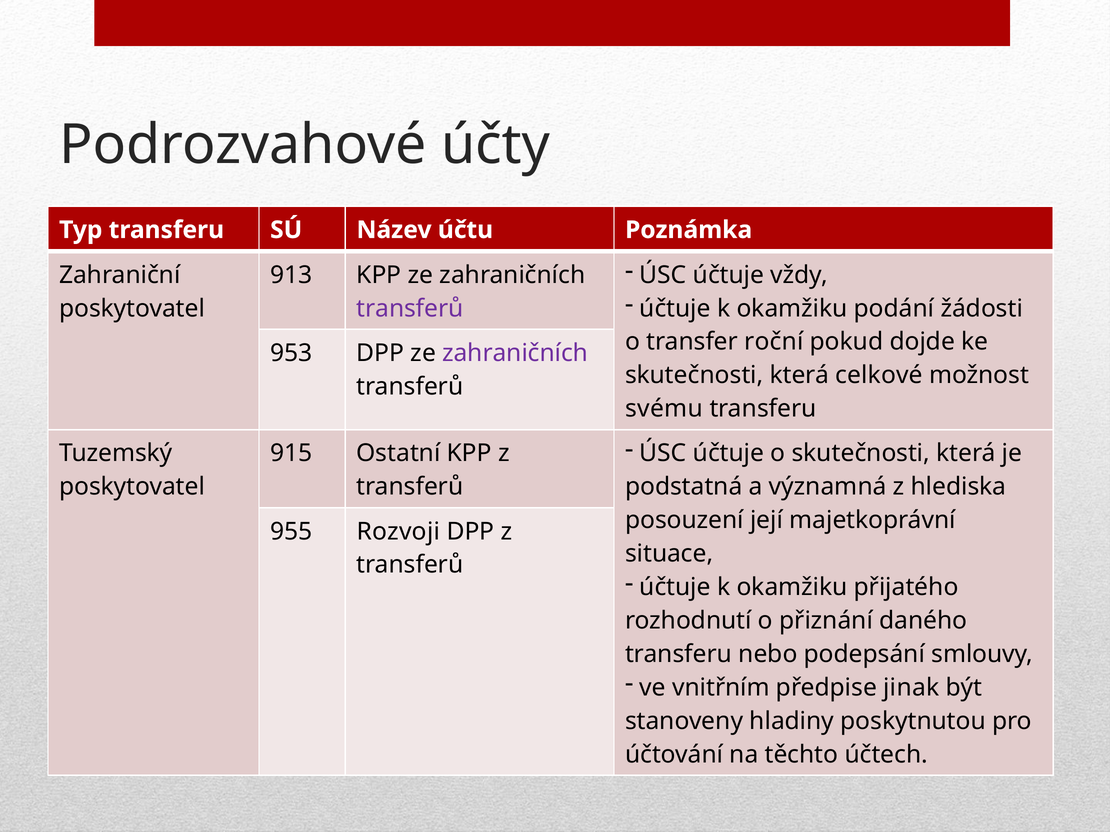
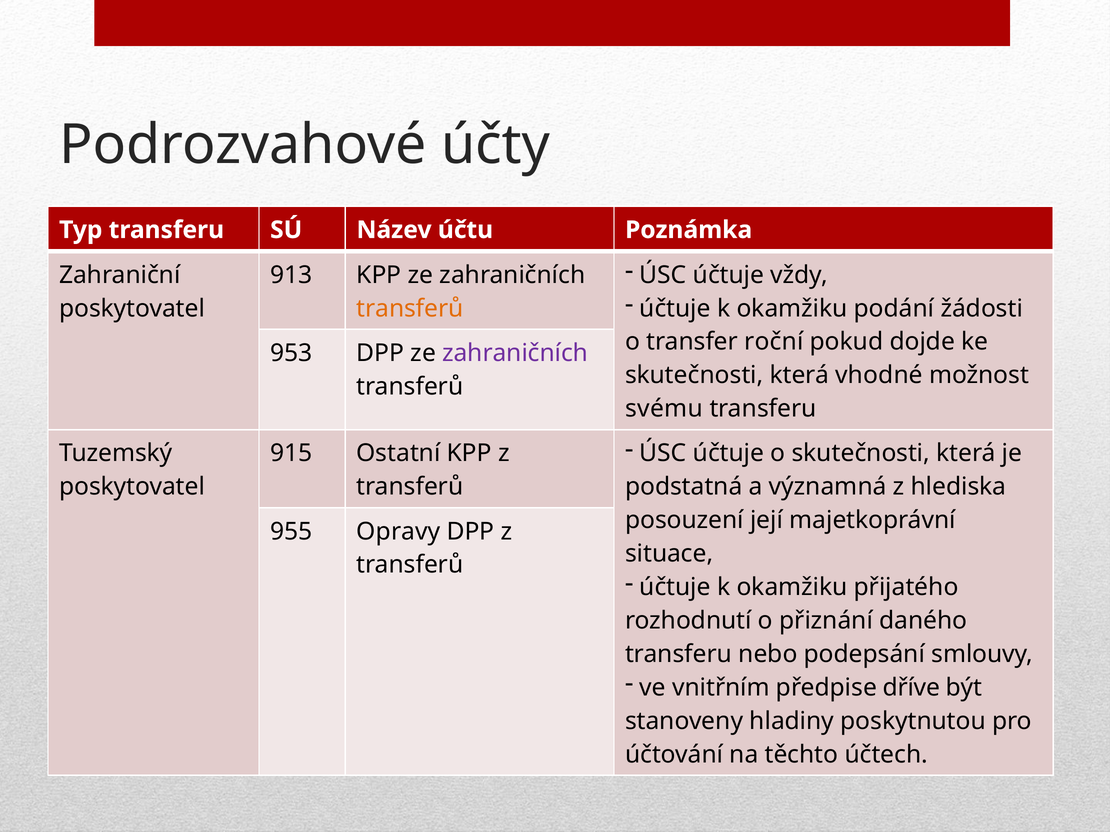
transferů at (410, 309) colour: purple -> orange
celkové: celkové -> vhodné
Rozvoji: Rozvoji -> Opravy
jinak: jinak -> dříve
